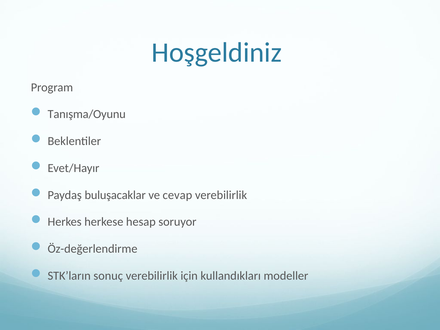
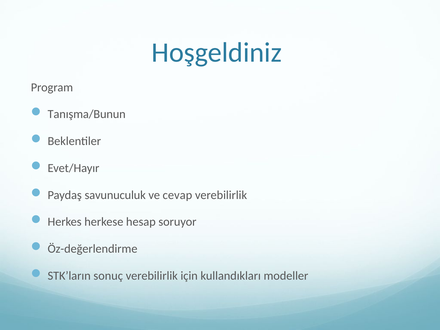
Tanışma/Oyunu: Tanışma/Oyunu -> Tanışma/Bunun
buluşacaklar: buluşacaklar -> savunuculuk
